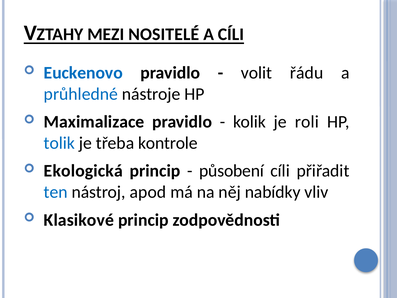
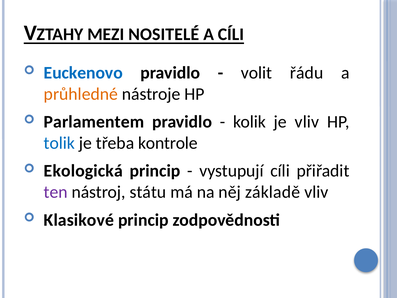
průhledné colour: blue -> orange
Maximalizace: Maximalizace -> Parlamentem
je roli: roli -> vliv
působení: působení -> vystupují
ten colour: blue -> purple
apod: apod -> státu
nabídky: nabídky -> základě
